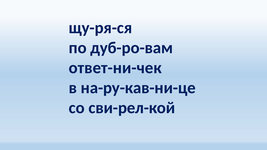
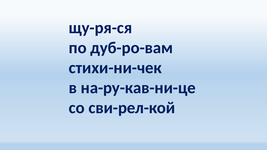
ответ-ни-чек: ответ-ни-чек -> стихи-ни-чек
